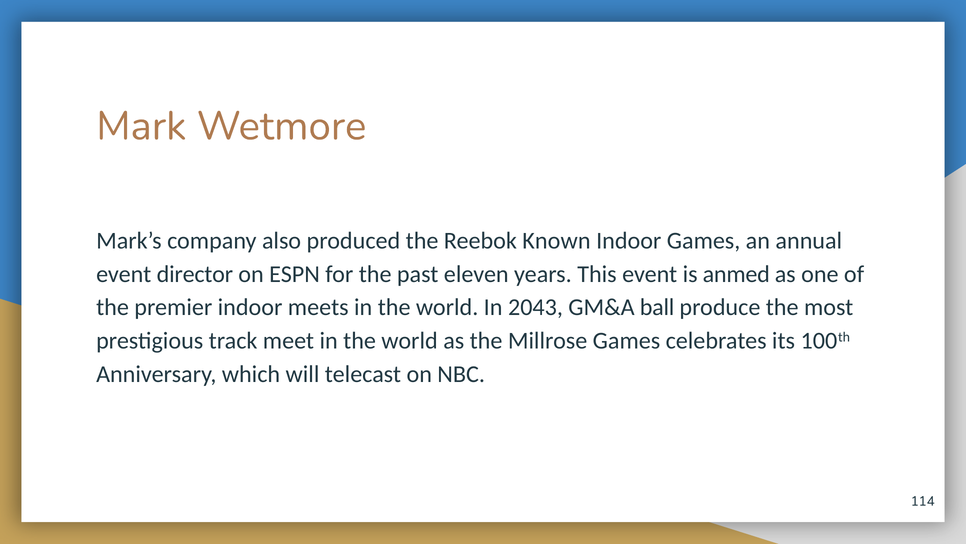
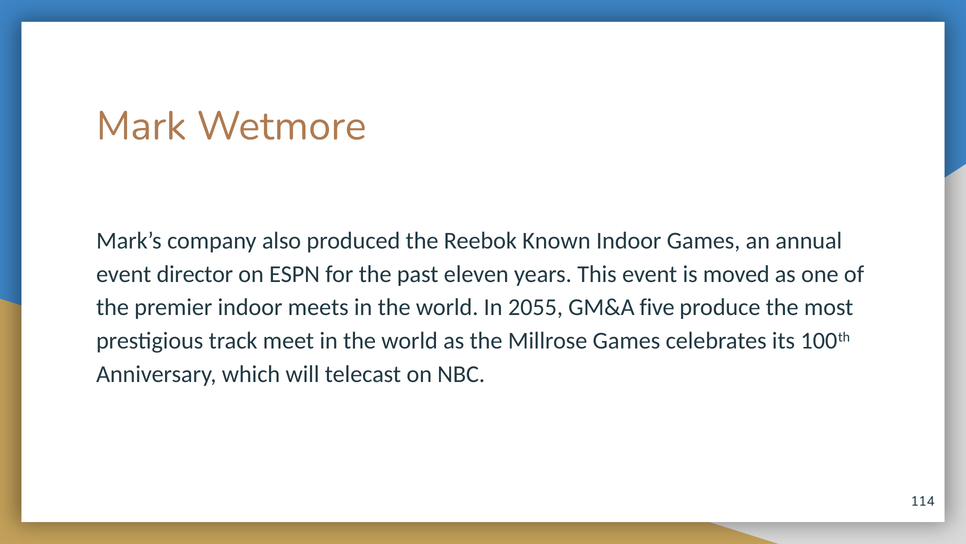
anmed: anmed -> moved
2043: 2043 -> 2055
ball: ball -> five
